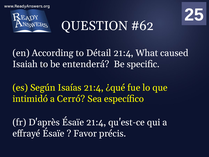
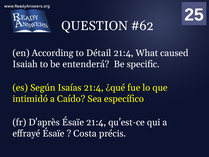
Cerró: Cerró -> Caído
Favor: Favor -> Costa
